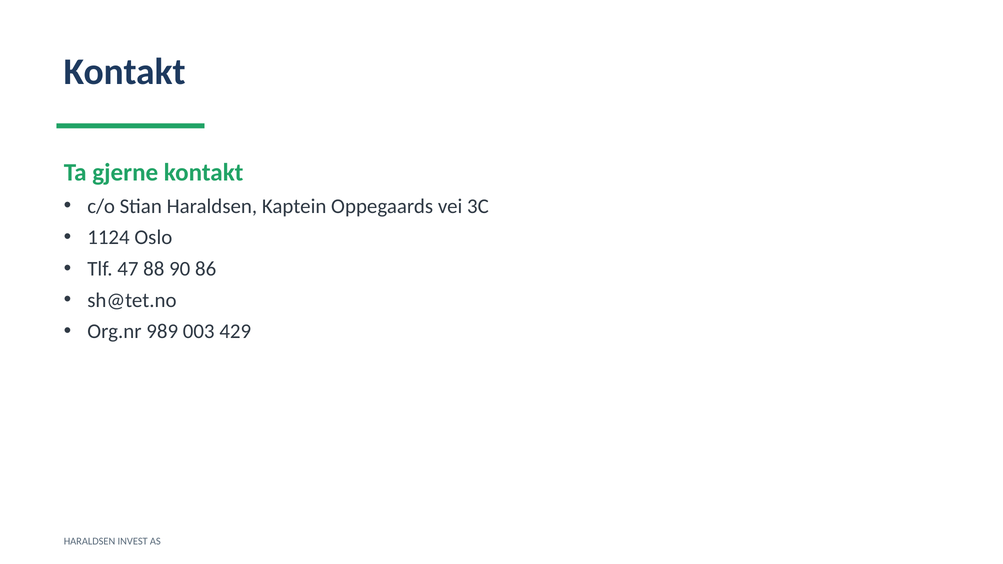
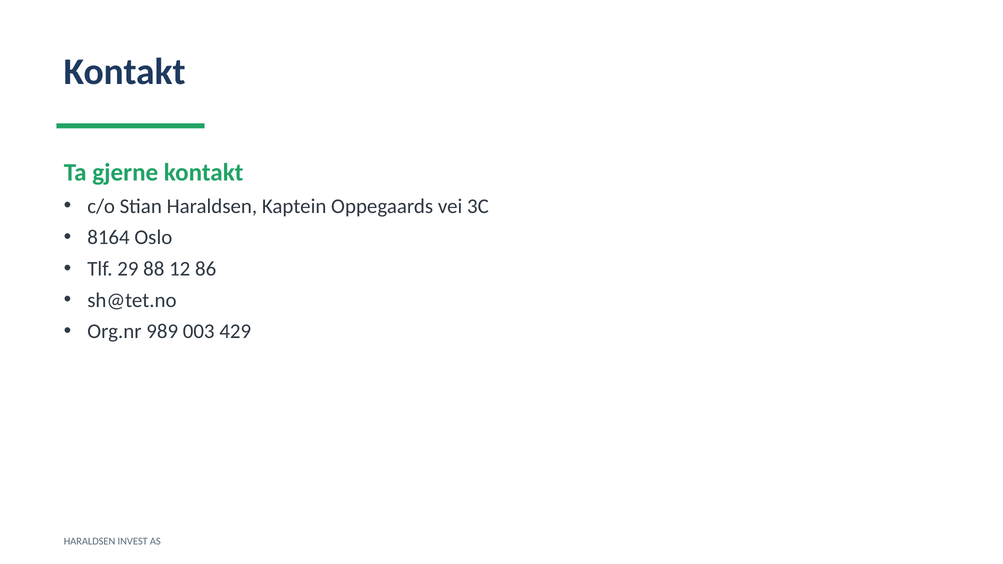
1124: 1124 -> 8164
47: 47 -> 29
90: 90 -> 12
